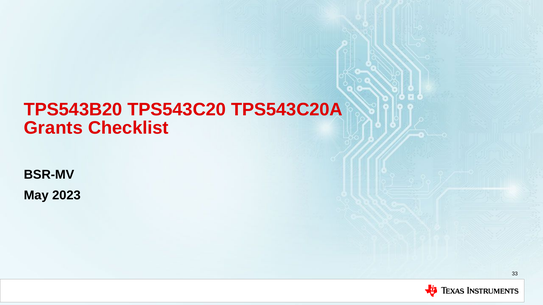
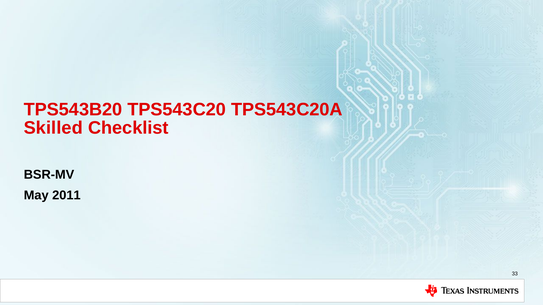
Grants: Grants -> Skilled
2023: 2023 -> 2011
